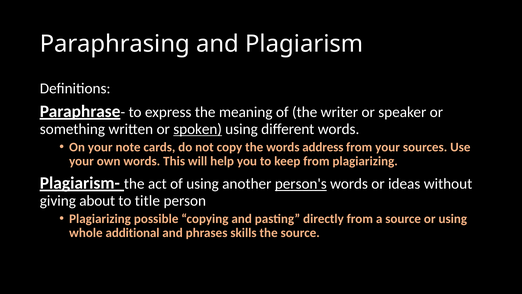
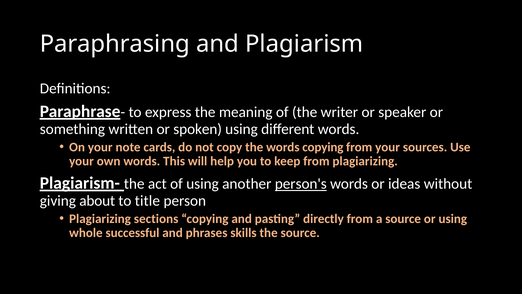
spoken underline: present -> none
words address: address -> copying
possible: possible -> sections
additional: additional -> successful
